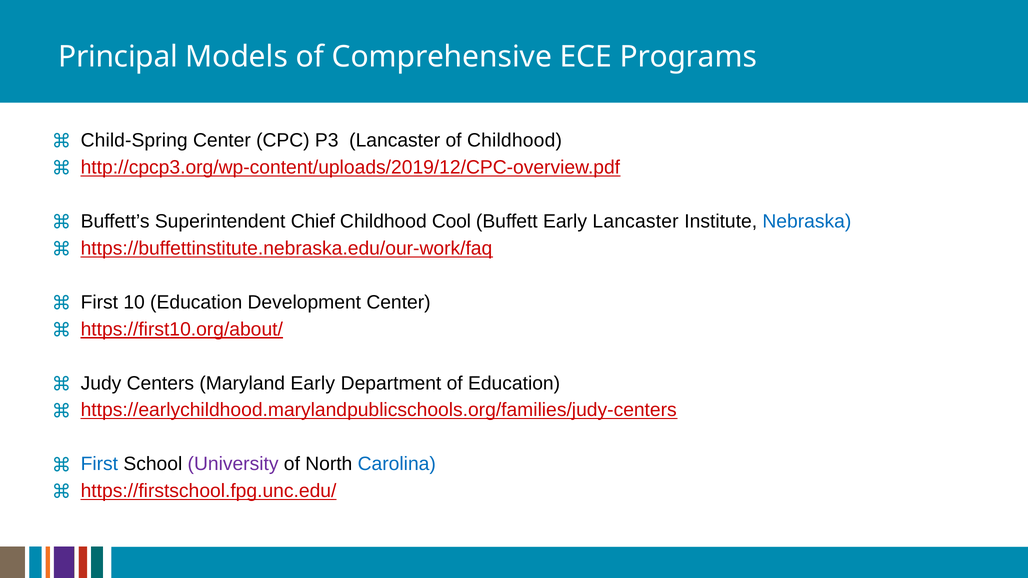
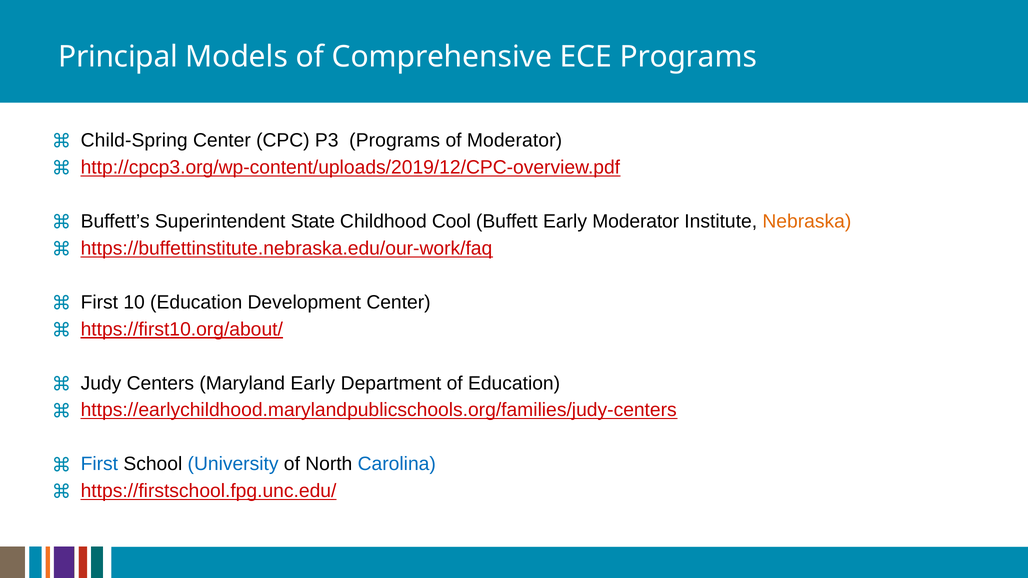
P3 Lancaster: Lancaster -> Programs
of Childhood: Childhood -> Moderator
Chief: Chief -> State
Early Lancaster: Lancaster -> Moderator
Nebraska colour: blue -> orange
University colour: purple -> blue
